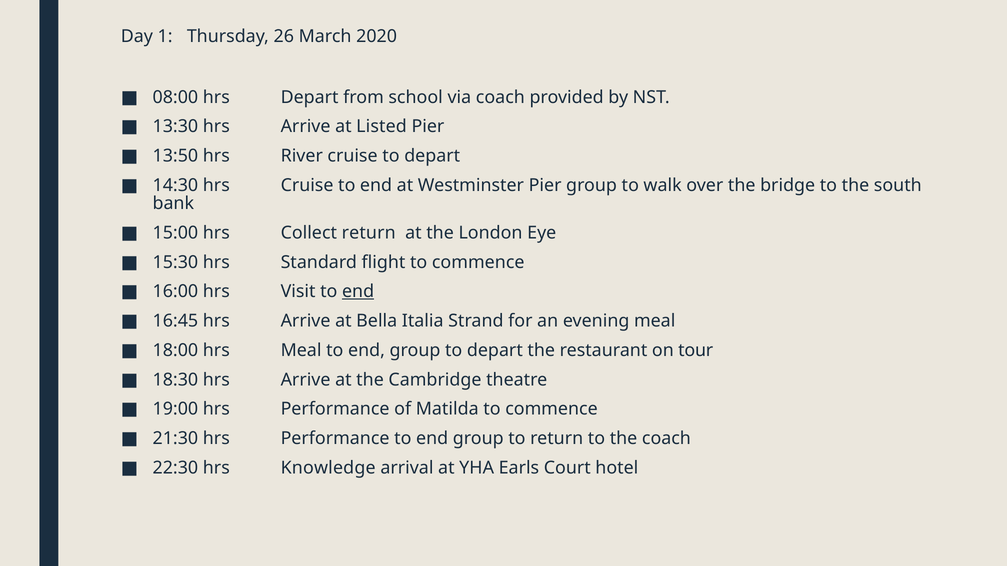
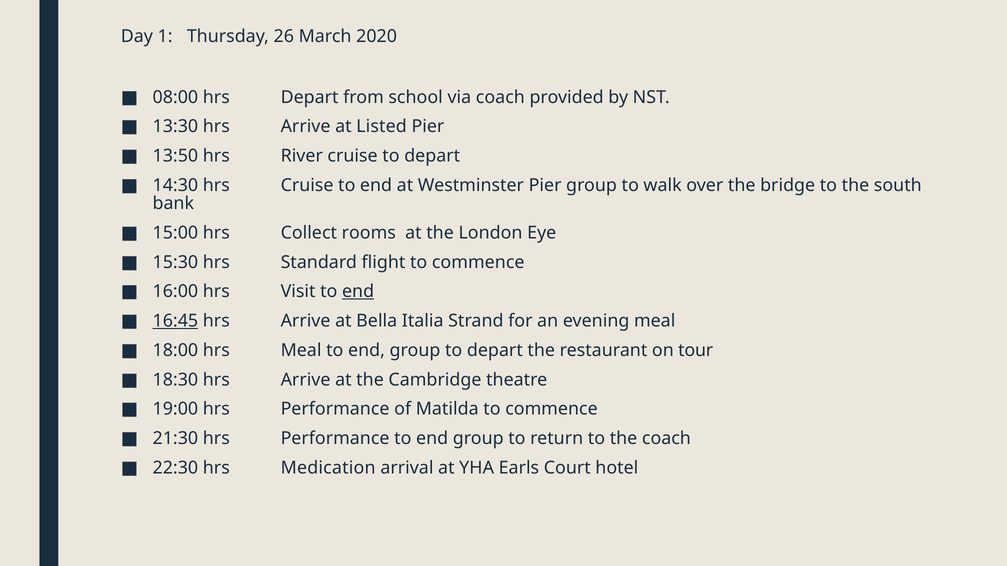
Collect return: return -> rooms
16:45 underline: none -> present
Knowledge: Knowledge -> Medication
